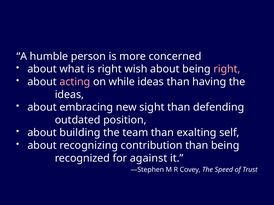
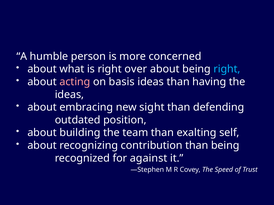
wish: wish -> over
right at (227, 69) colour: pink -> light blue
while: while -> basis
